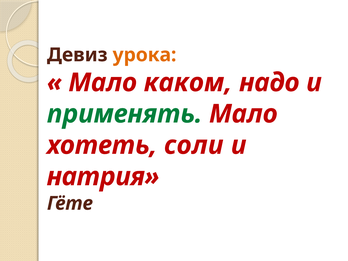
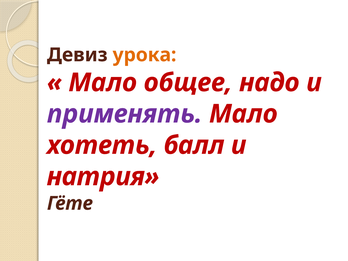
каком: каком -> общее
применять colour: green -> purple
соли: соли -> балл
